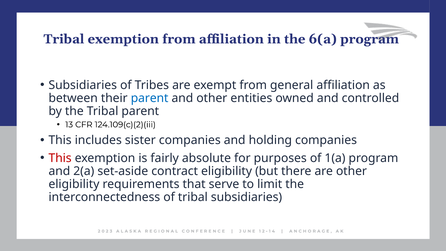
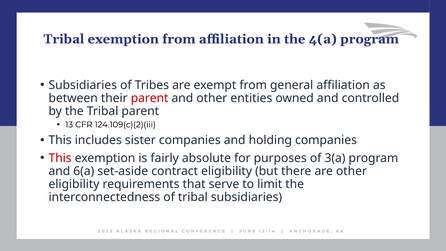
6(a: 6(a -> 4(a
parent at (150, 98) colour: blue -> red
1(a: 1(a -> 3(a
2(a: 2(a -> 6(a
